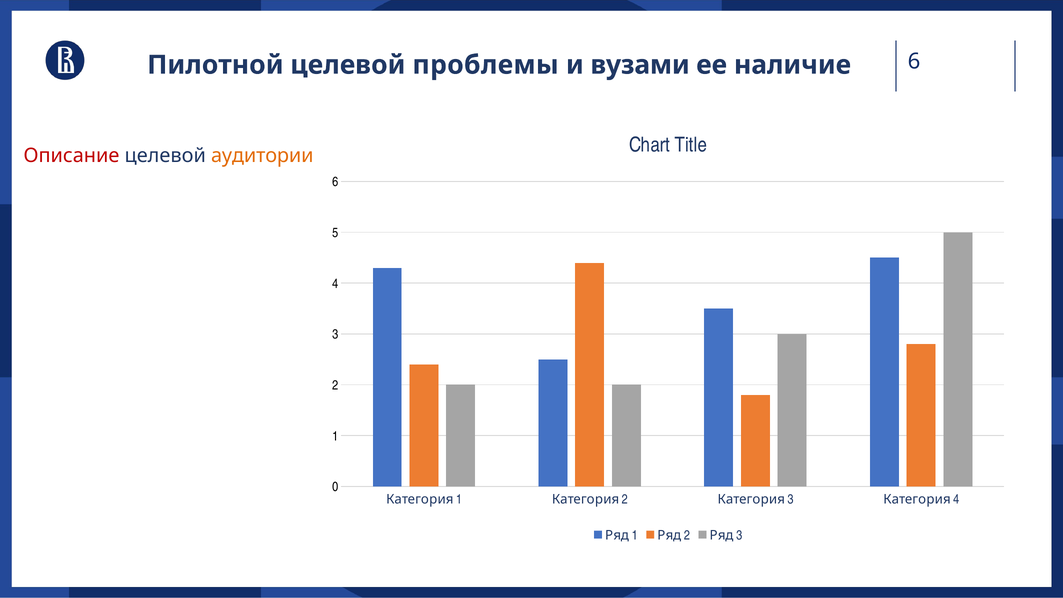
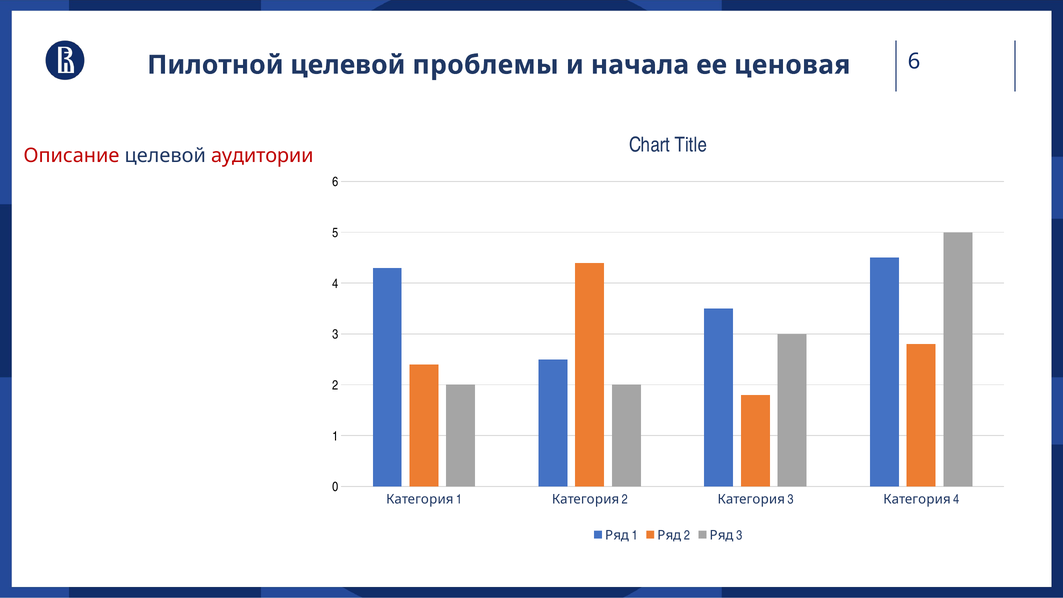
вузами: вузами -> начала
наличие: наличие -> ценовая
аудитории colour: orange -> red
